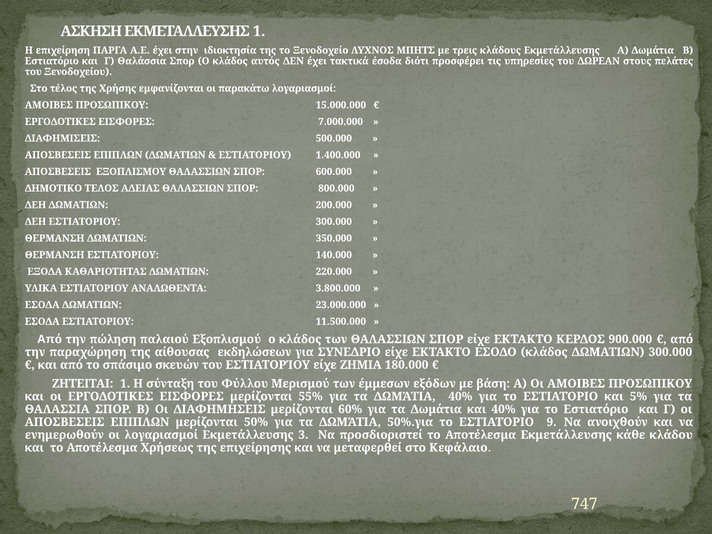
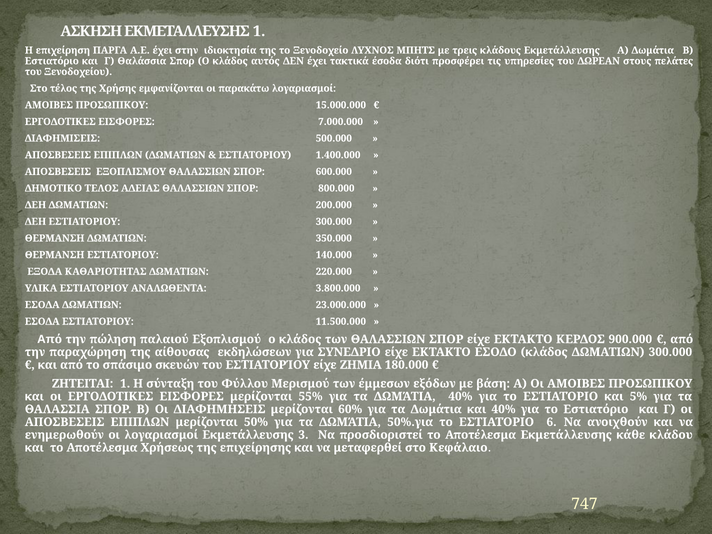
9: 9 -> 6
